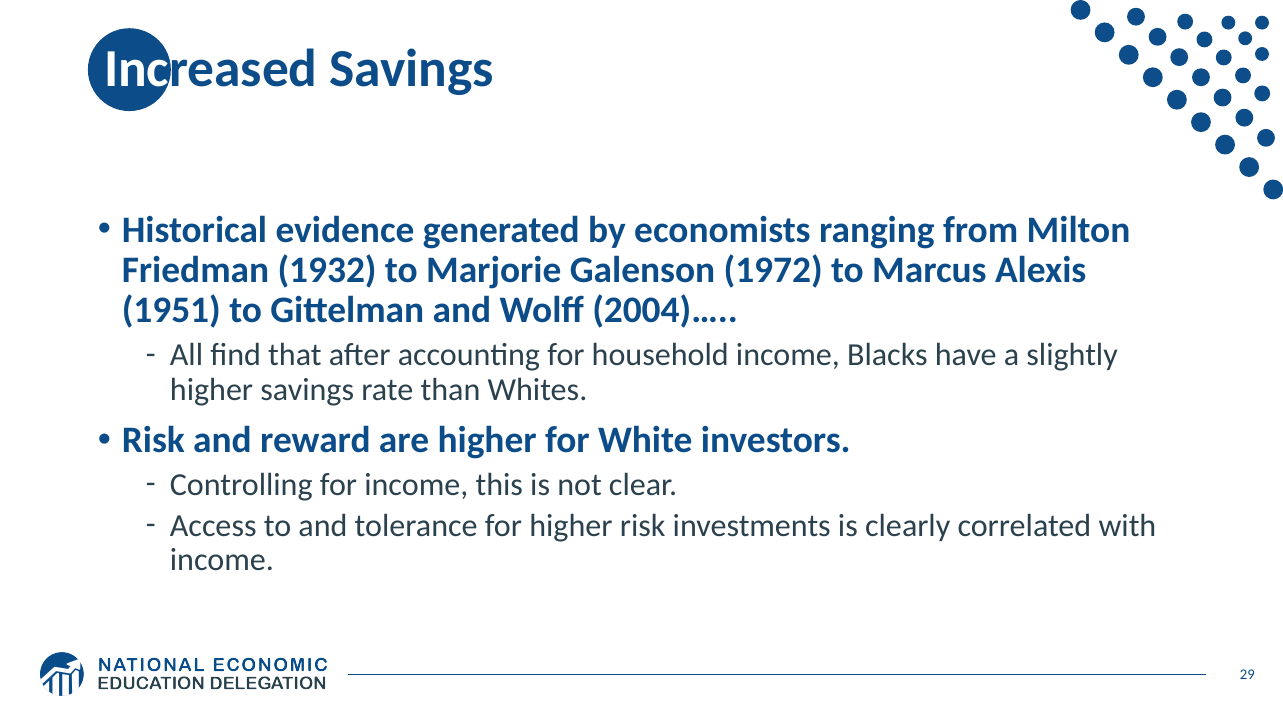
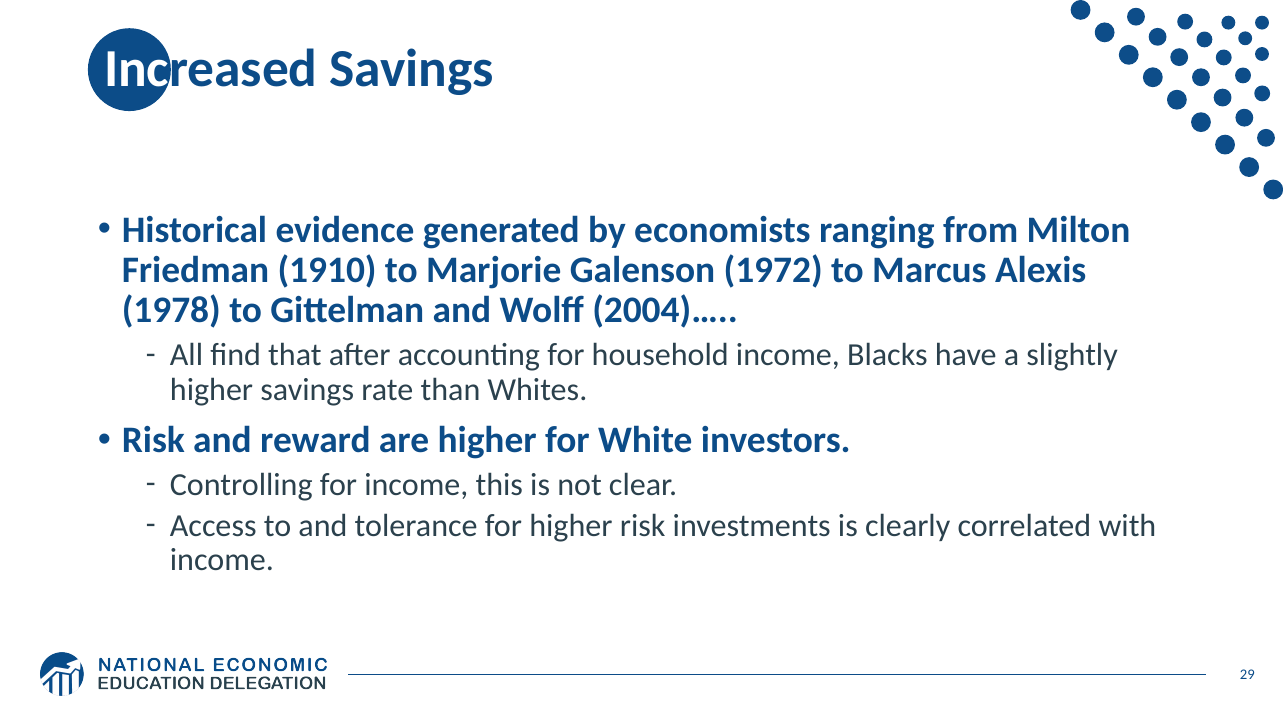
1932: 1932 -> 1910
1951: 1951 -> 1978
